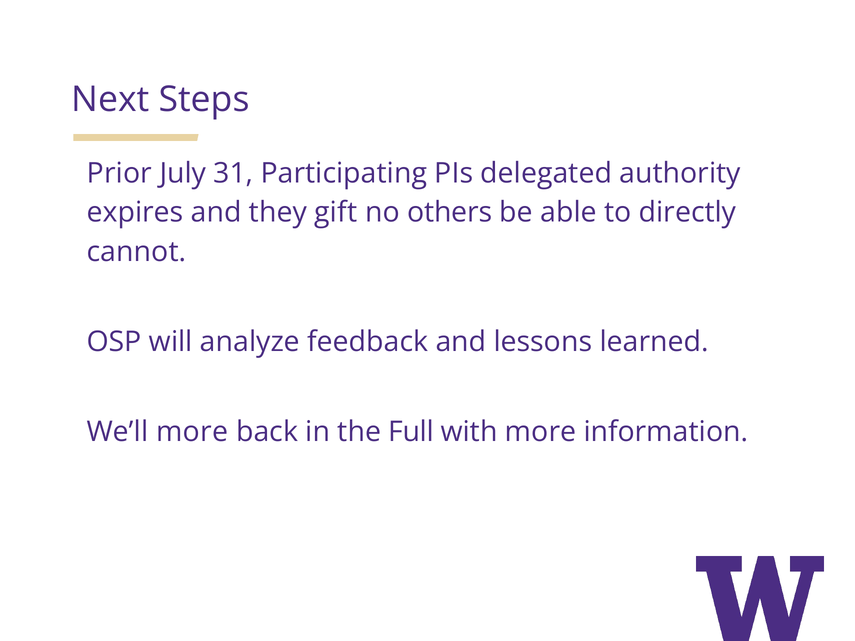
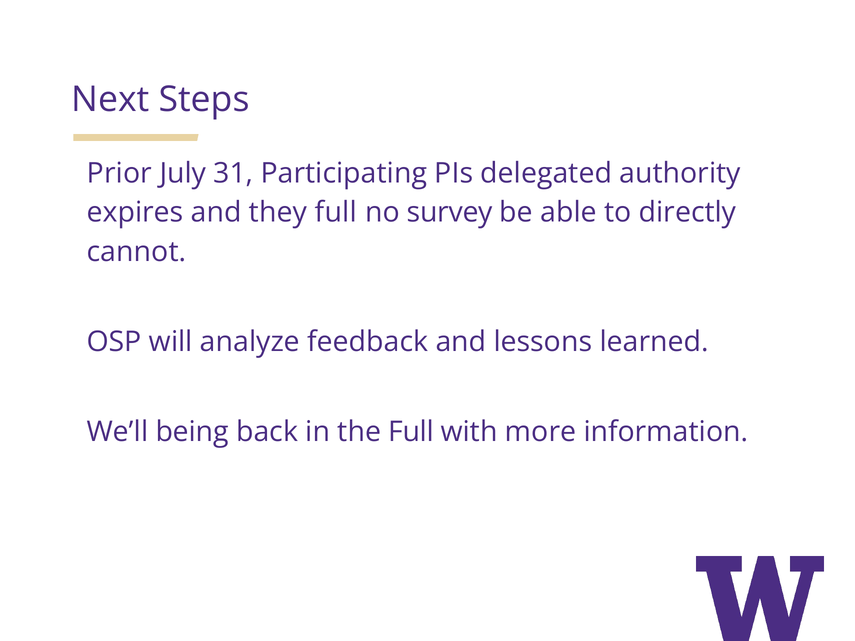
they gift: gift -> full
others: others -> survey
We’ll more: more -> being
